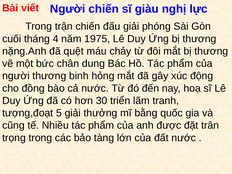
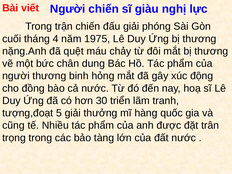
bằng: bằng -> hàng
